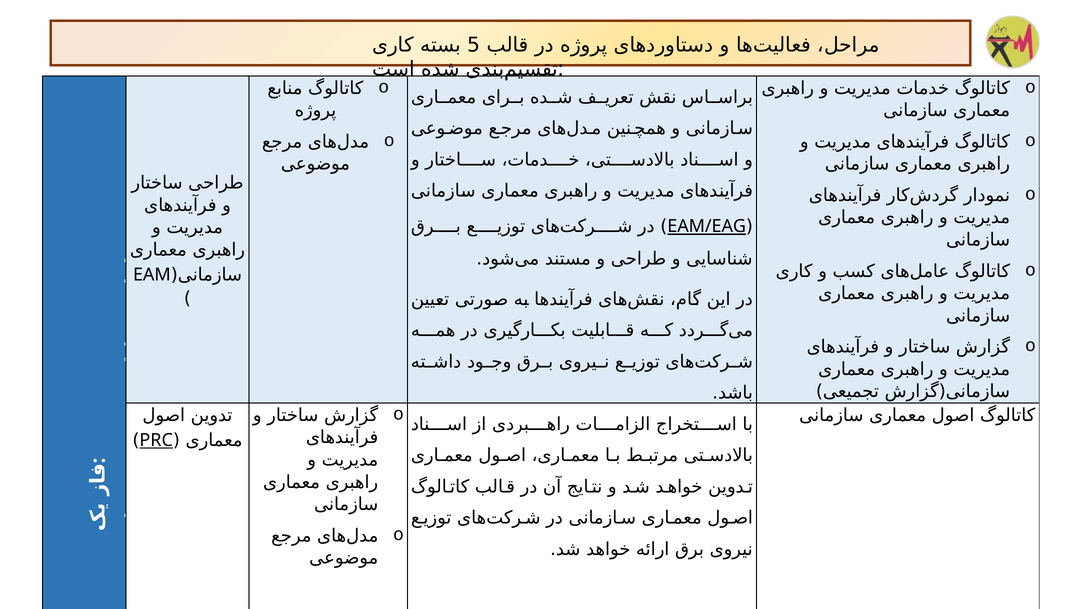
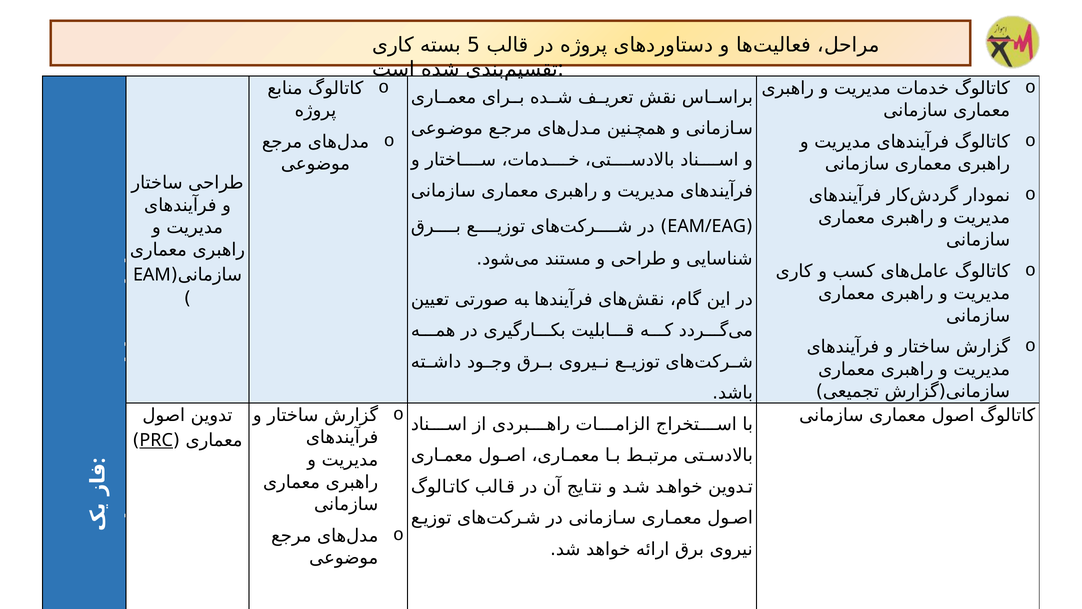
EAM/EAG underline: present -> none
